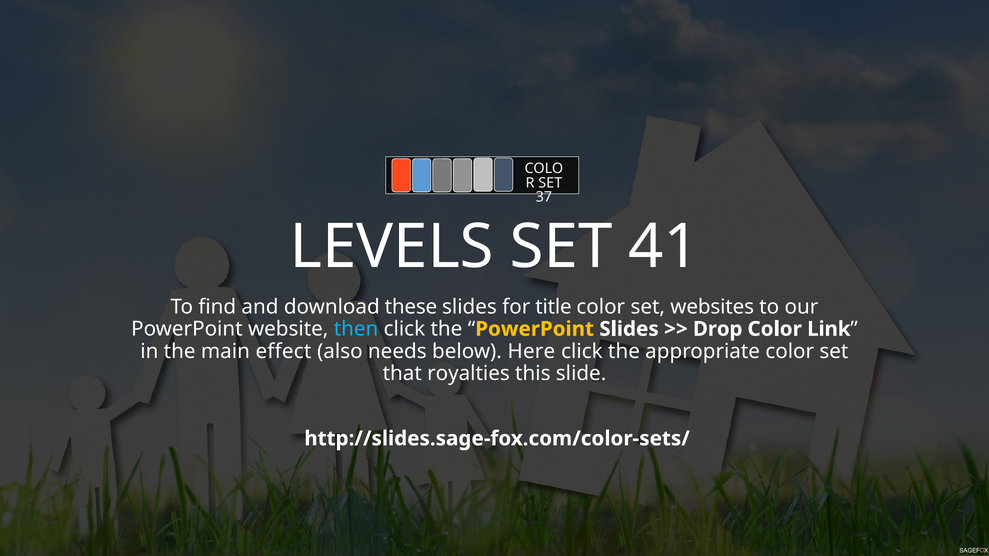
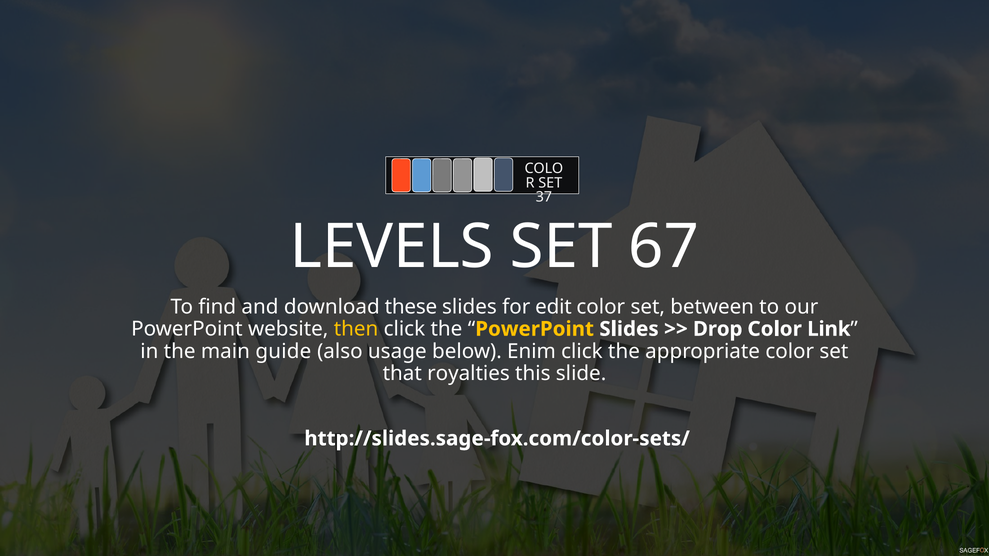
41: 41 -> 67
title: title -> edit
websites: websites -> between
then colour: light blue -> yellow
effect: effect -> guide
needs: needs -> usage
Here: Here -> Enim
